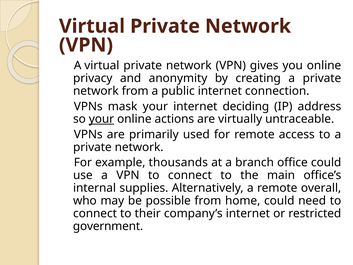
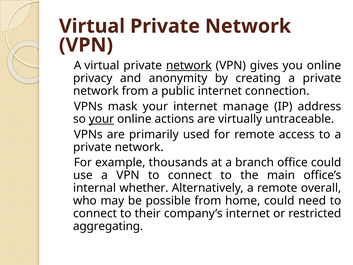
network at (189, 66) underline: none -> present
deciding: deciding -> manage
supplies: supplies -> whether
government: government -> aggregating
